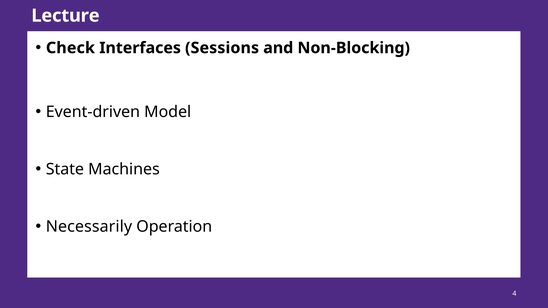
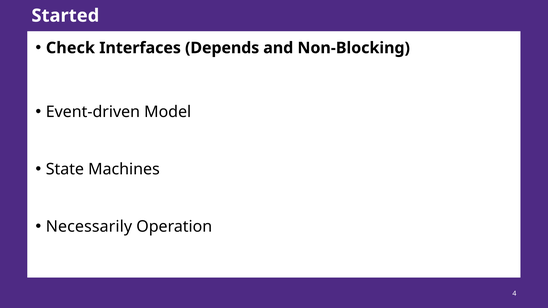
Lecture: Lecture -> Started
Sessions: Sessions -> Depends
